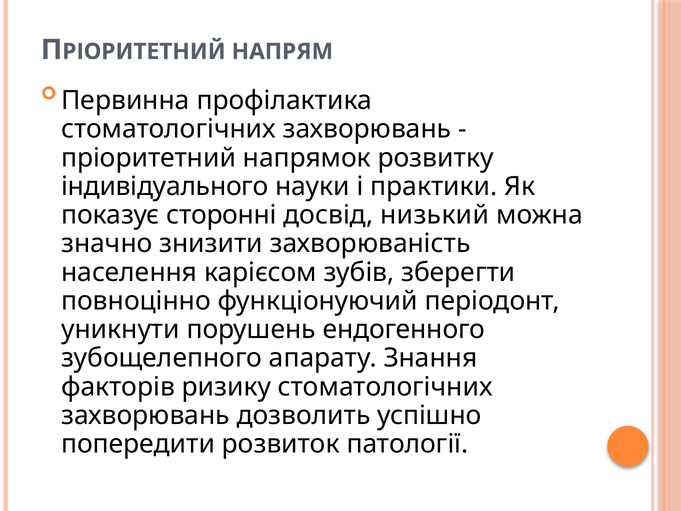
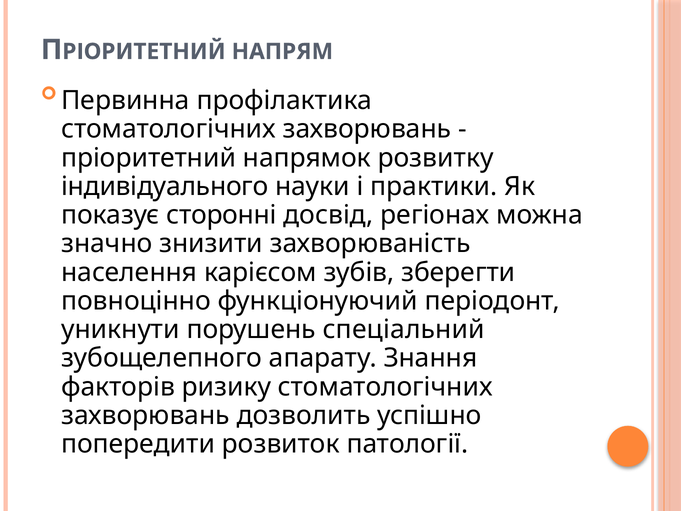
низький: низький -> регіонах
ендогенного: ендогенного -> спеціальний
